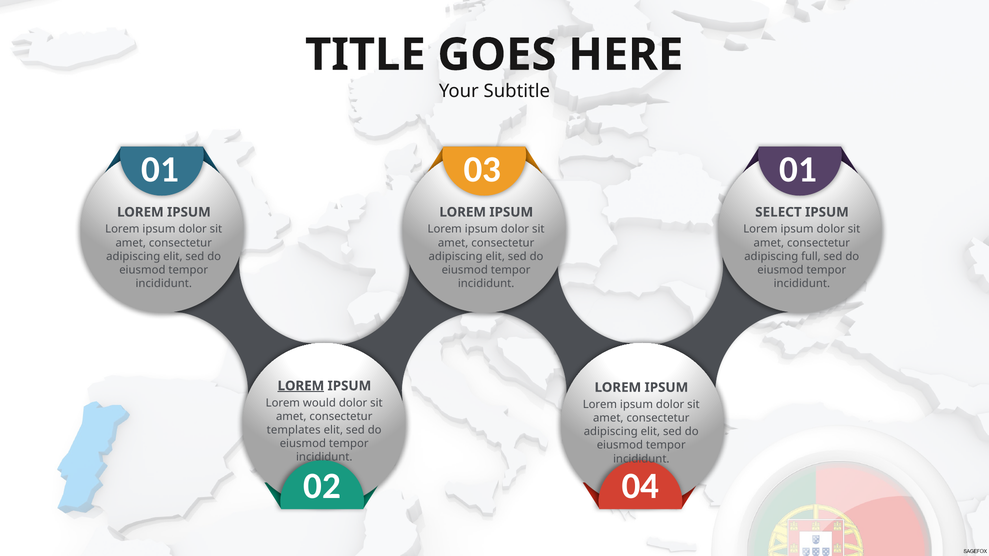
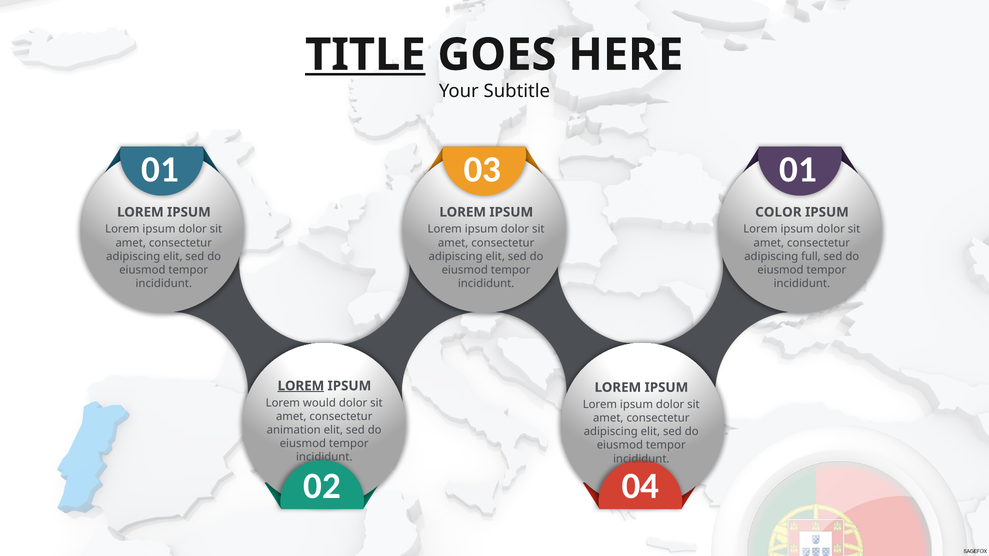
TITLE underline: none -> present
SELECT: SELECT -> COLOR
templates: templates -> animation
